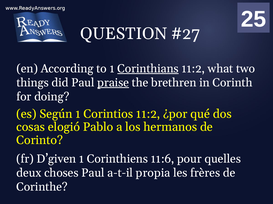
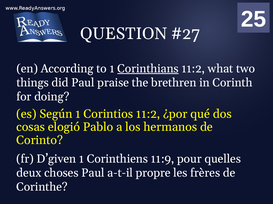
praise underline: present -> none
11:6: 11:6 -> 11:9
propia: propia -> propre
